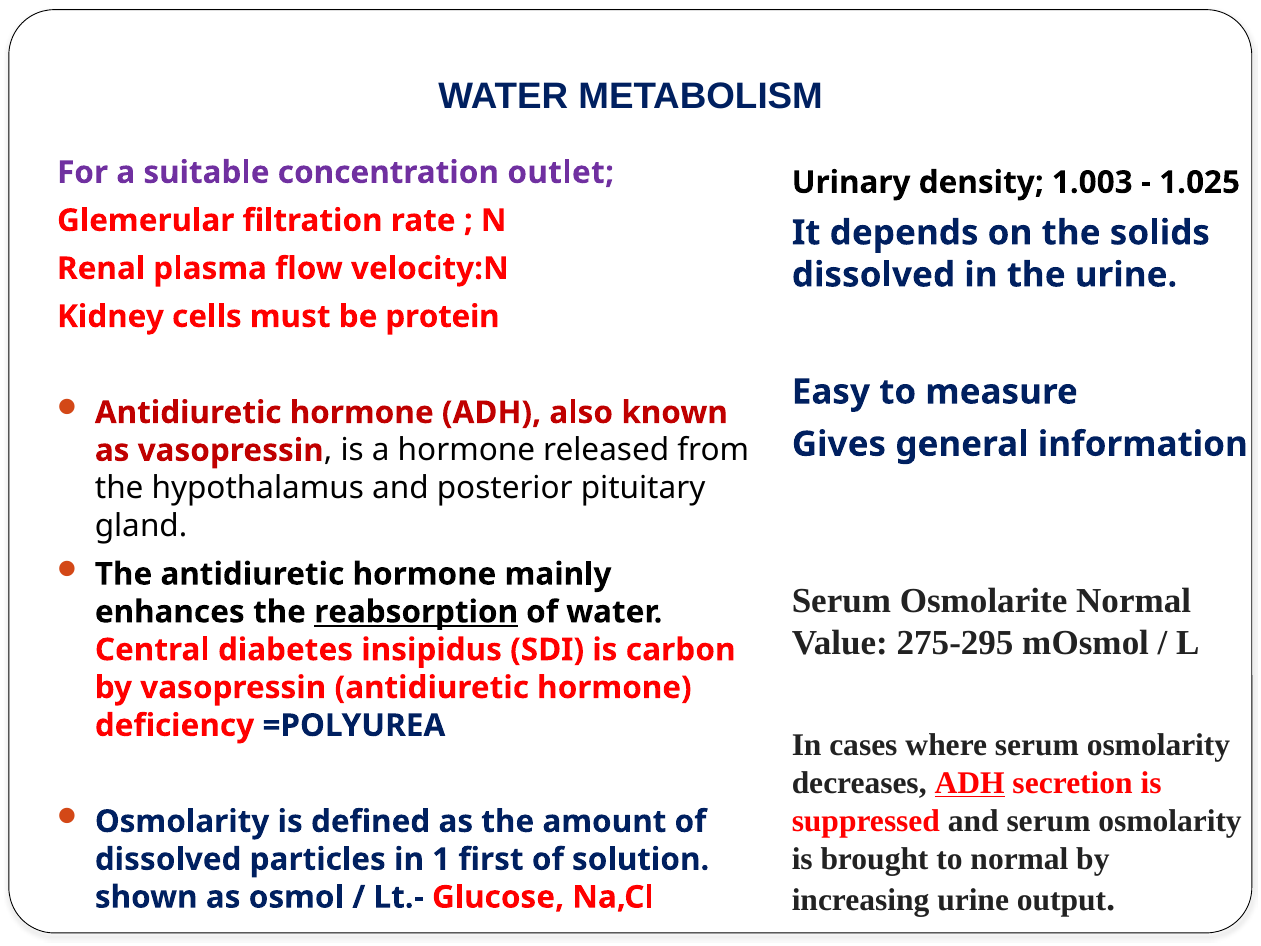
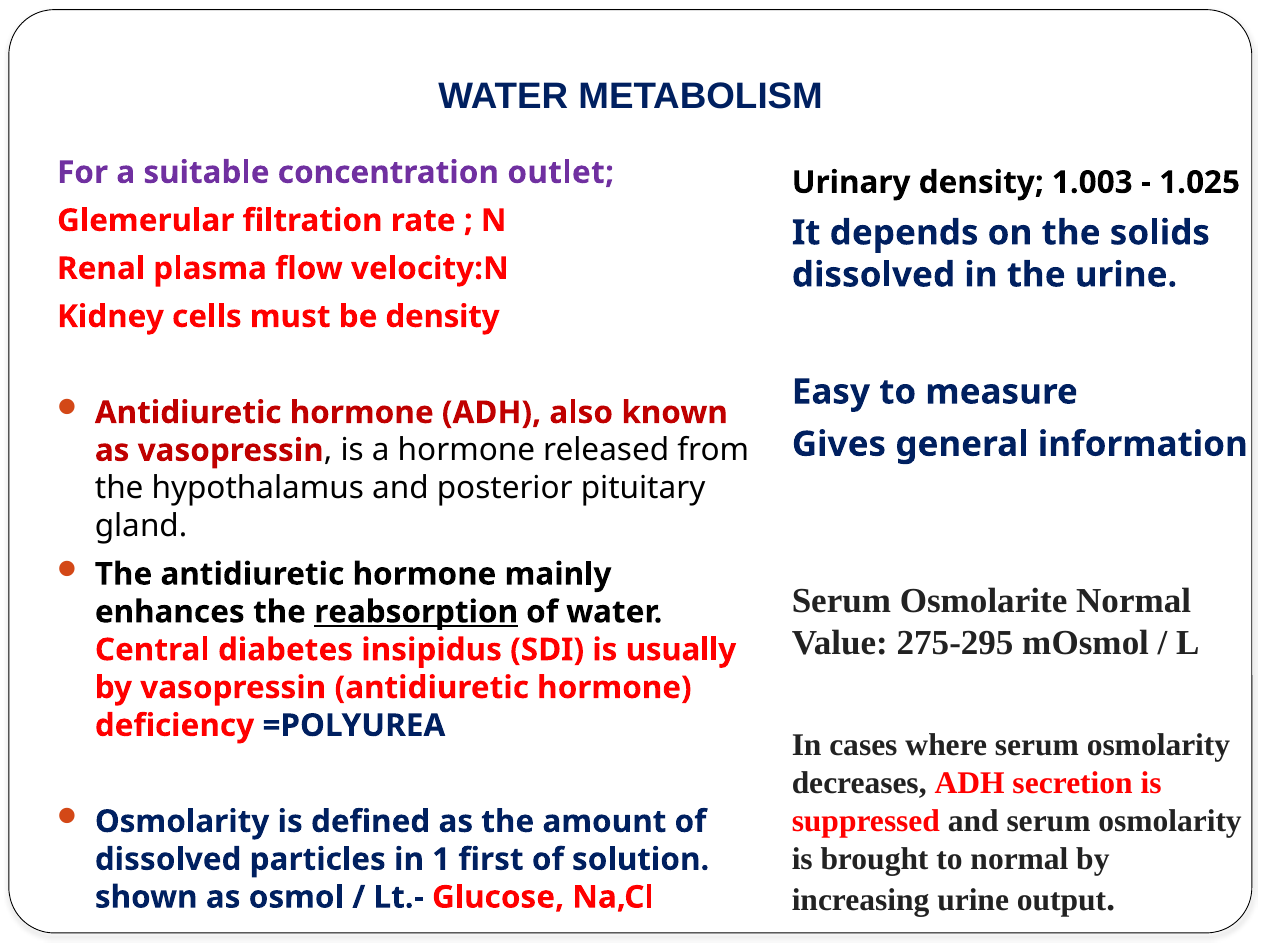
be protein: protein -> density
carbon: carbon -> usually
ADH at (970, 783) underline: present -> none
